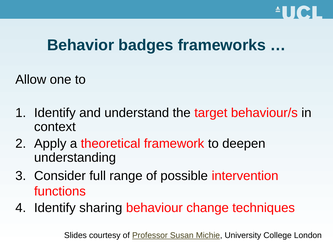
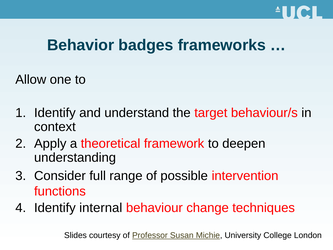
sharing: sharing -> internal
